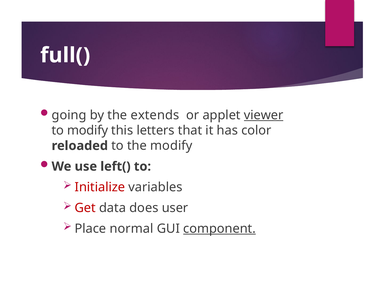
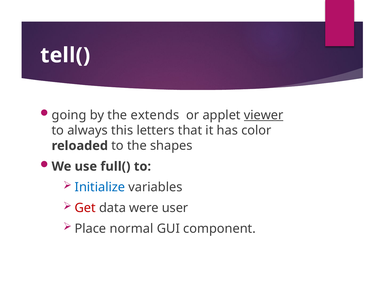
full(: full( -> tell(
to modify: modify -> always
the modify: modify -> shapes
left(: left( -> full(
Initialize colour: red -> blue
does: does -> were
component underline: present -> none
